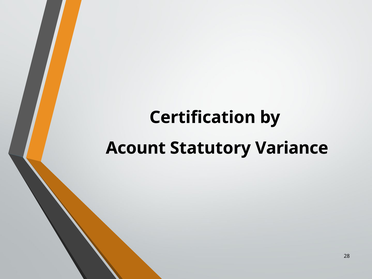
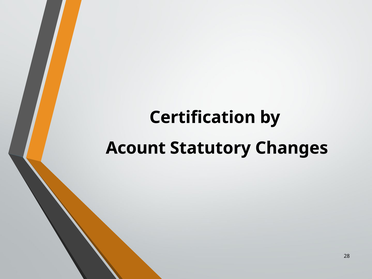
Variance: Variance -> Changes
